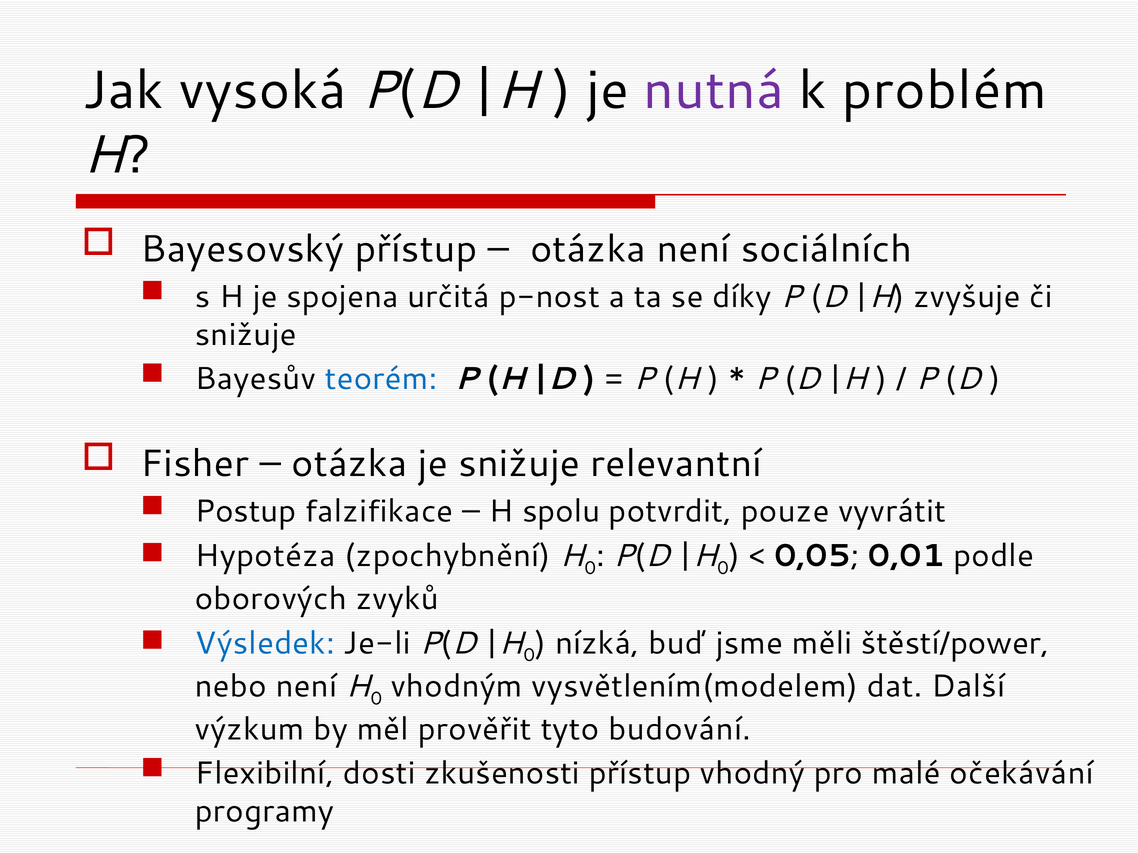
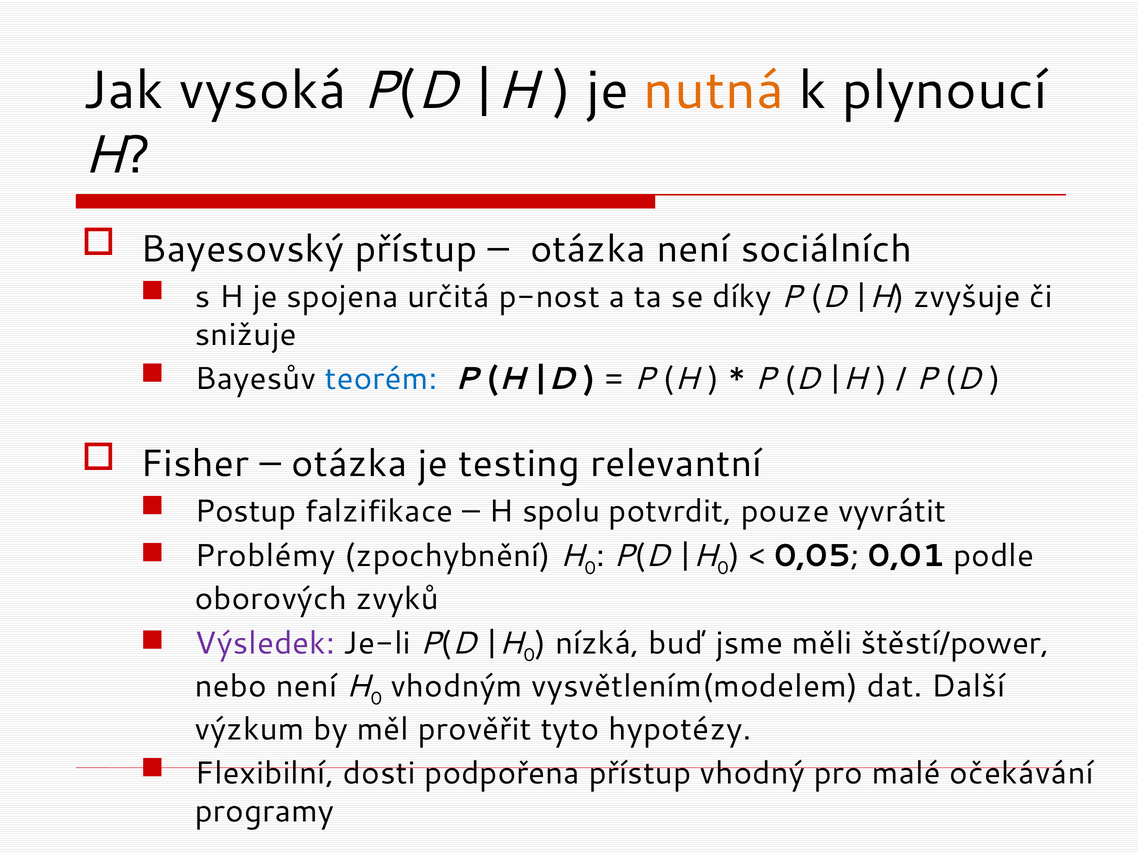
nutná colour: purple -> orange
problém: problém -> plynoucí
je snižuje: snižuje -> testing
Hypotéza: Hypotéza -> Problémy
Výsledek colour: blue -> purple
budování: budování -> hypotézy
zkušenosti: zkušenosti -> podpořena
